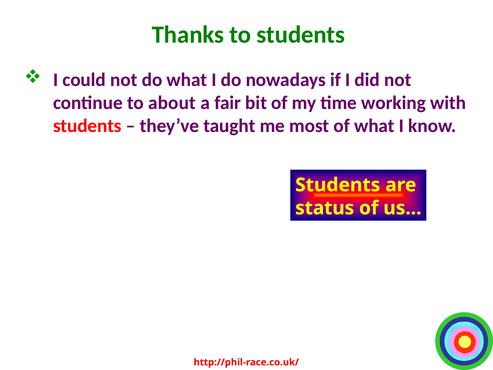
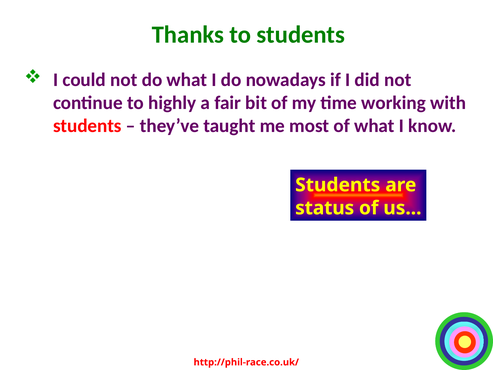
about: about -> highly
